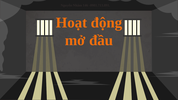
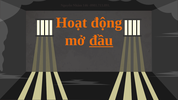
đầu underline: none -> present
